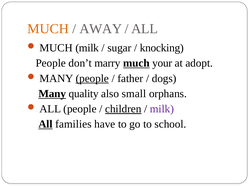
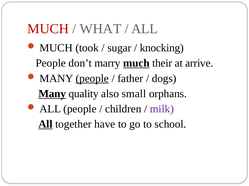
MUCH at (48, 29) colour: orange -> red
AWAY: AWAY -> WHAT
MUCH milk: milk -> took
your: your -> their
adopt: adopt -> arrive
children underline: present -> none
families: families -> together
